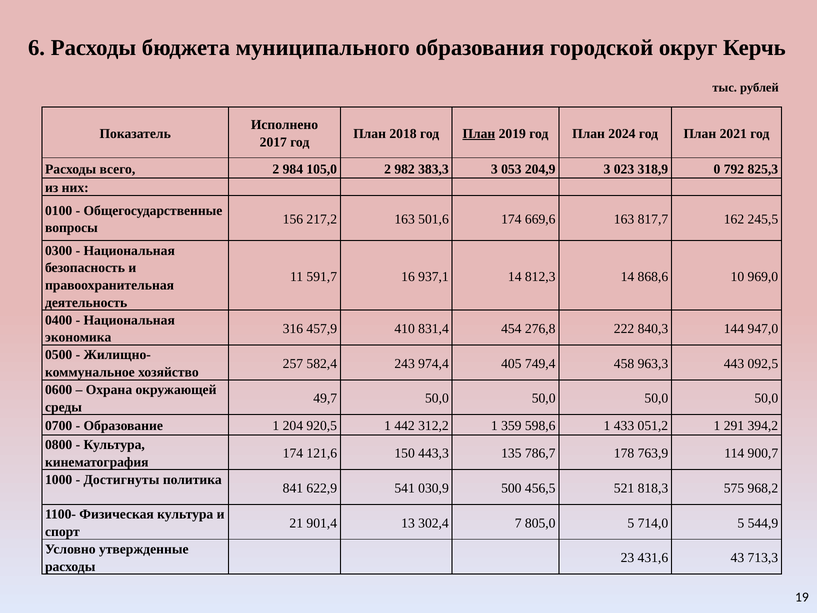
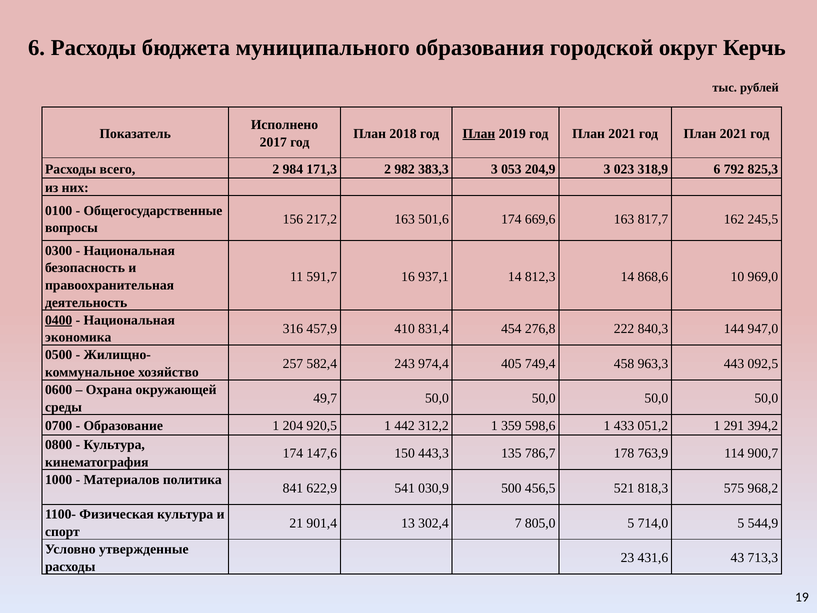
2019 год План 2024: 2024 -> 2021
105,0: 105,0 -> 171,3
318,9 0: 0 -> 6
0400 underline: none -> present
121,6: 121,6 -> 147,6
Достигнуты: Достигнуты -> Материалов
